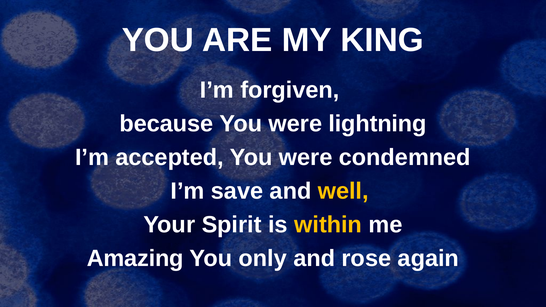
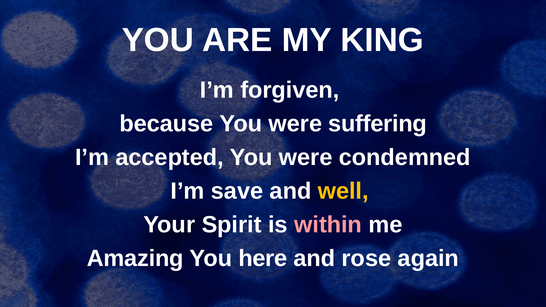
lightning: lightning -> suffering
within colour: yellow -> pink
only: only -> here
